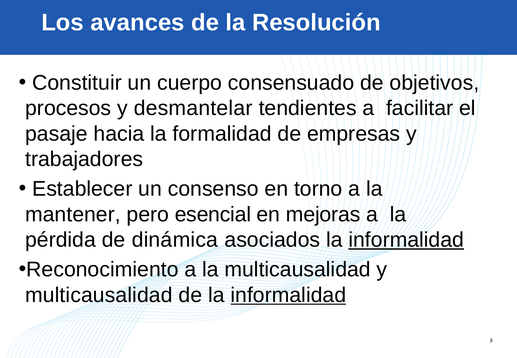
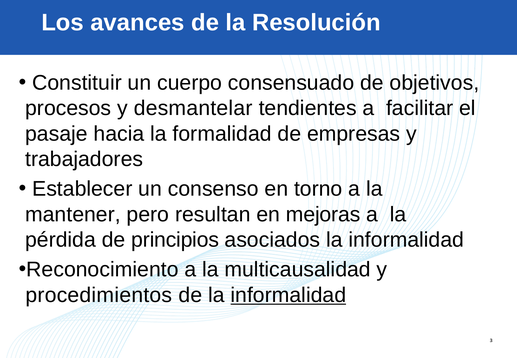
esencial: esencial -> resultan
dinámica: dinámica -> principios
informalidad at (406, 240) underline: present -> none
multicausalidad at (99, 295): multicausalidad -> procedimientos
